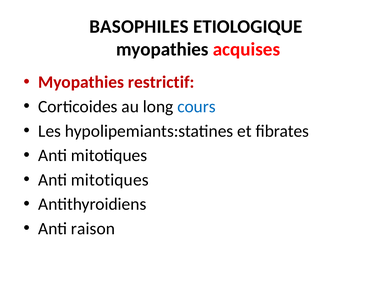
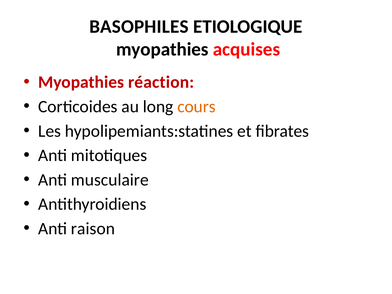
restrictif: restrictif -> réaction
cours colour: blue -> orange
mitotiques at (110, 180): mitotiques -> musculaire
